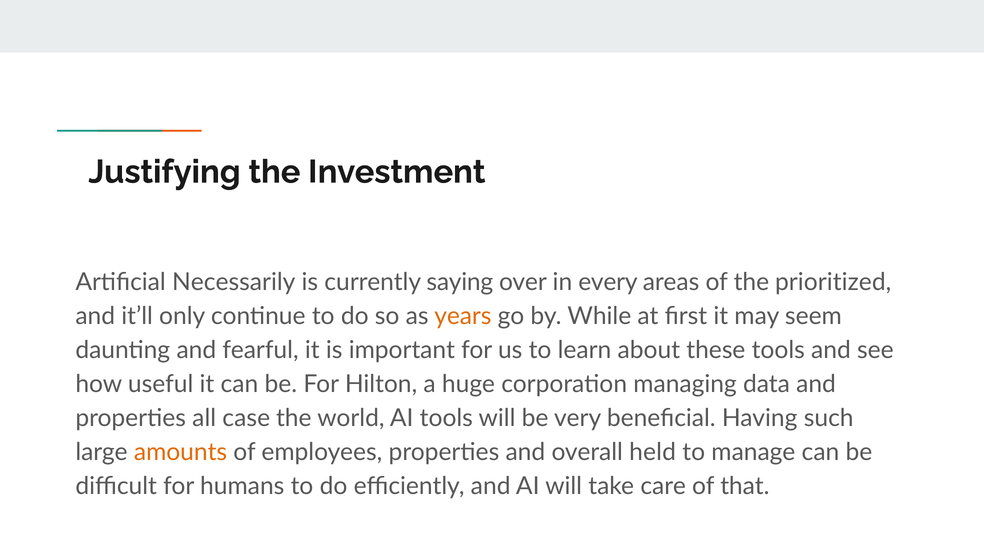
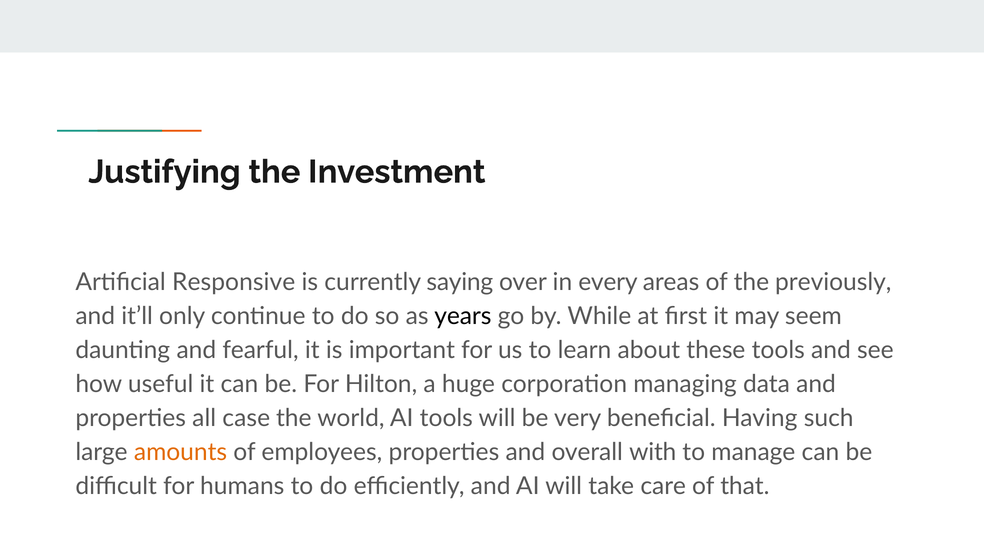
Necessarily: Necessarily -> Responsive
prioritized: prioritized -> previously
years colour: orange -> black
held: held -> with
